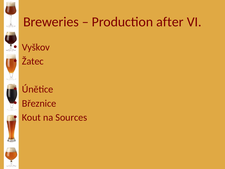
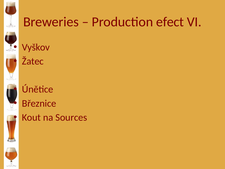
after: after -> efect
